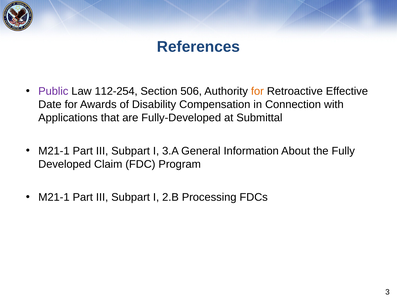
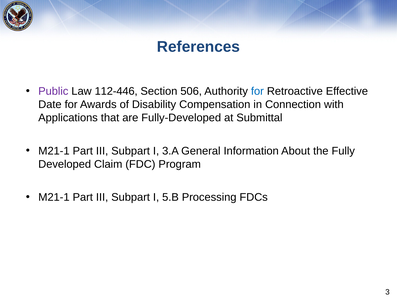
112-254: 112-254 -> 112-446
for at (257, 91) colour: orange -> blue
2.B: 2.B -> 5.B
